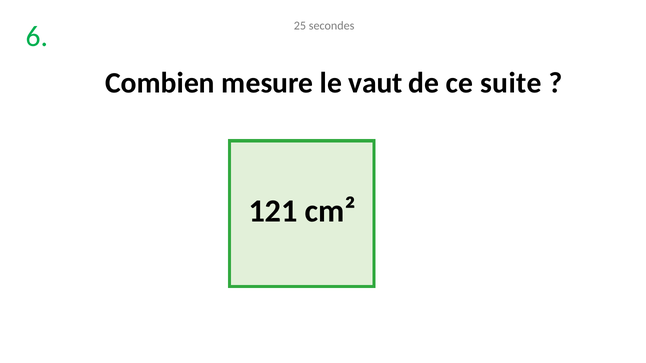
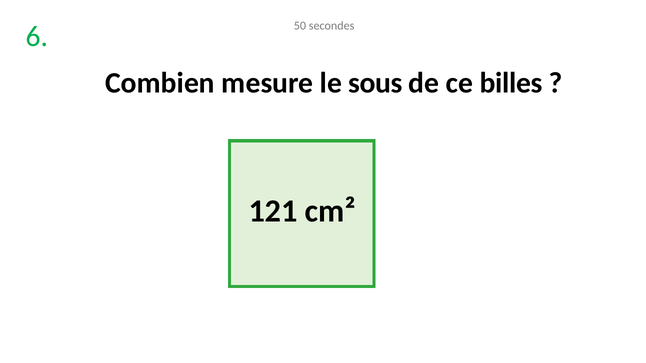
25: 25 -> 50
vaut: vaut -> sous
suite: suite -> billes
